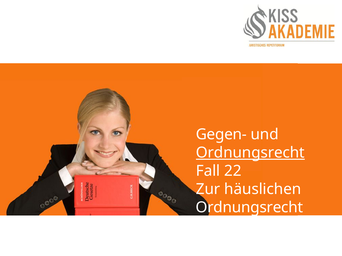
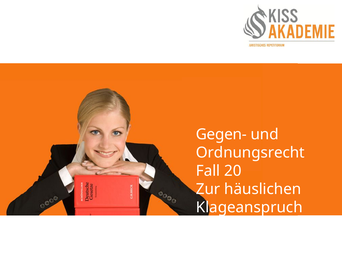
Ordnungsrecht at (250, 153) underline: present -> none
22: 22 -> 20
Ordnungsrecht at (249, 208): Ordnungsrecht -> Klageanspruch
